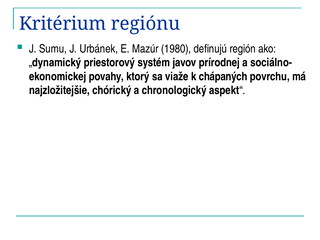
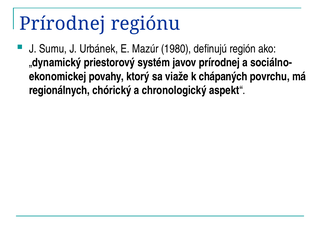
Kritérium at (63, 24): Kritérium -> Prírodnej
najzložitejšie: najzložitejšie -> regionálnych
